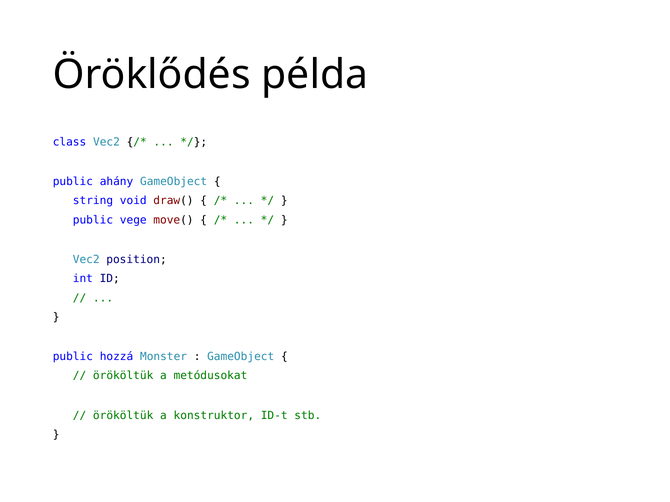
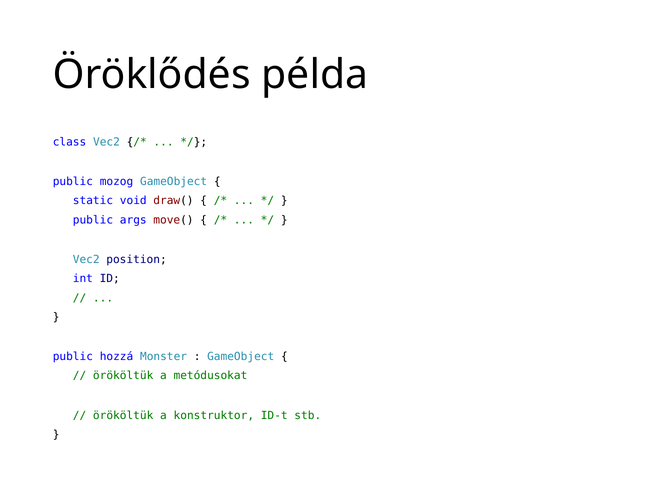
ahány: ahány -> mozog
string: string -> static
vege: vege -> args
